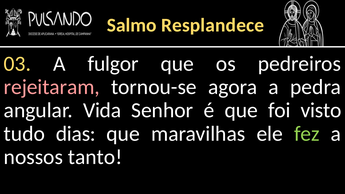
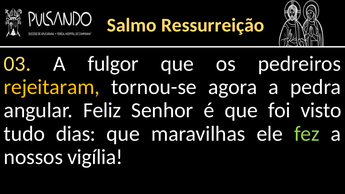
Resplandece: Resplandece -> Ressurreição
rejeitaram colour: pink -> yellow
Vida: Vida -> Feliz
tanto: tanto -> vigília
